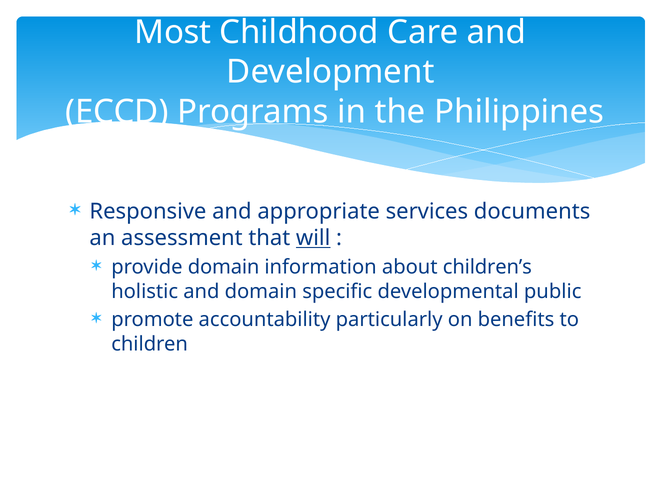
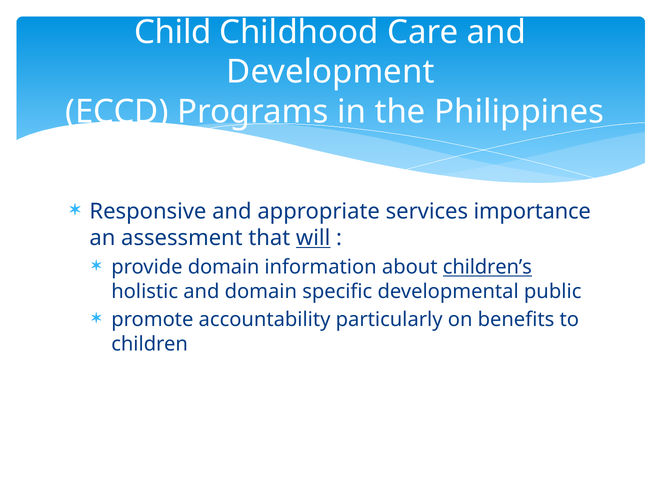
Most: Most -> Child
documents: documents -> importance
children’s underline: none -> present
